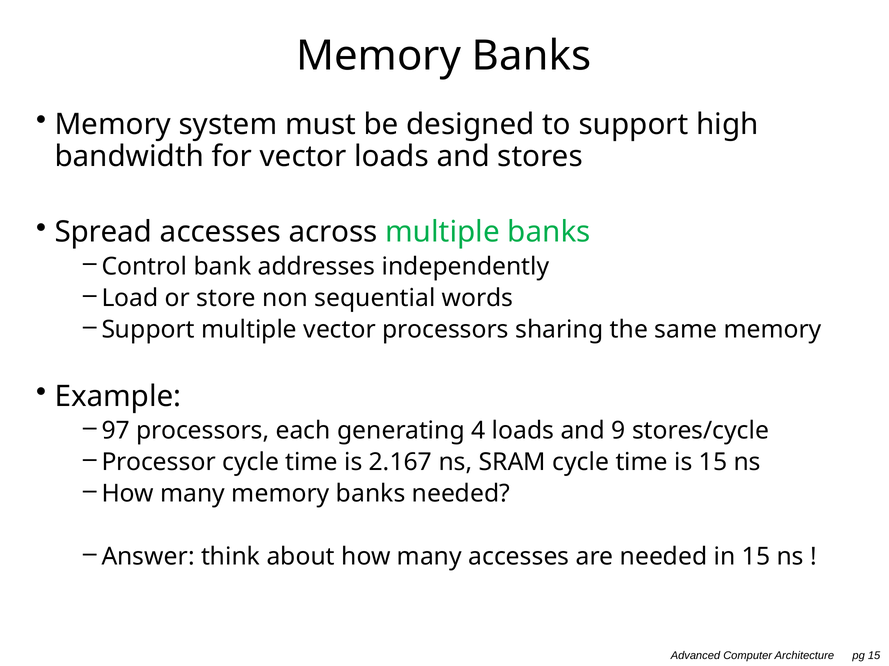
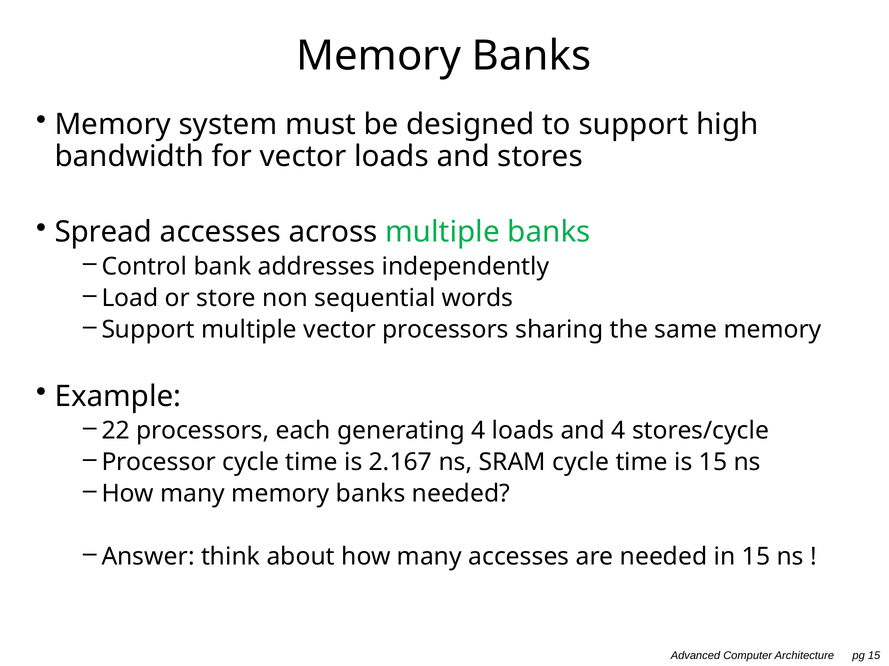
97: 97 -> 22
and 9: 9 -> 4
